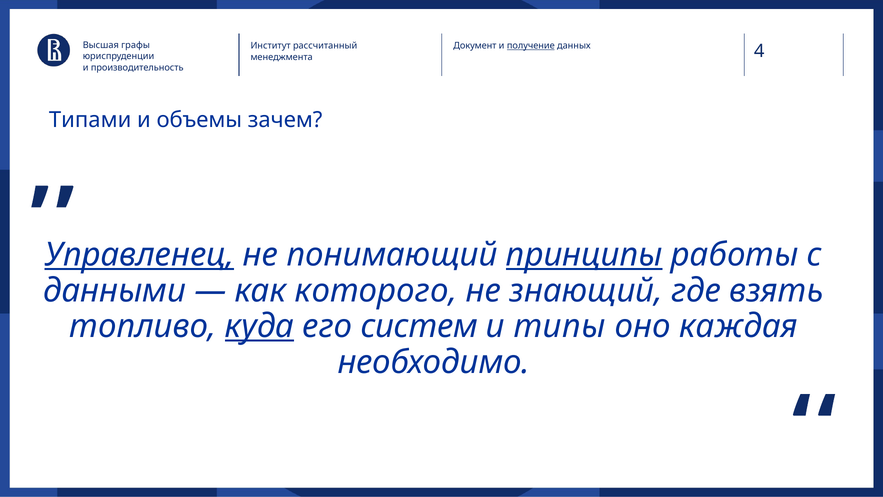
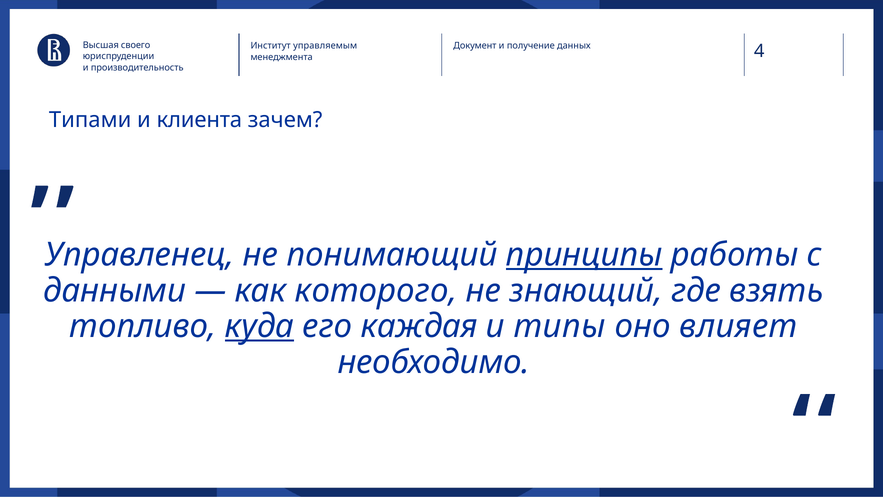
графы: графы -> своего
рассчитанный: рассчитанный -> управляемым
получение underline: present -> none
объемы: объемы -> клиента
Управленец underline: present -> none
систем: систем -> каждая
каждая: каждая -> влияет
